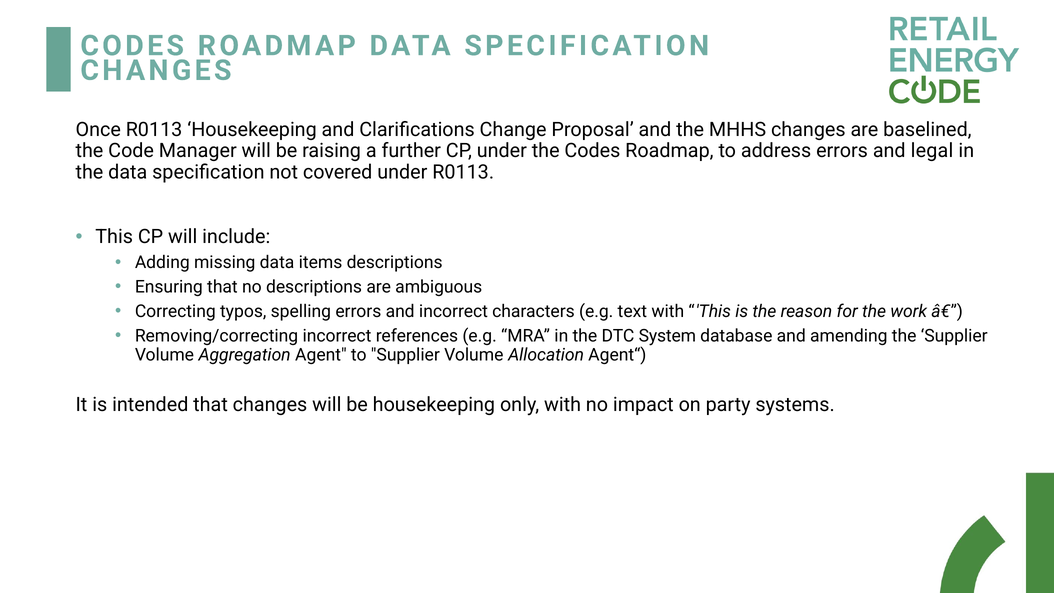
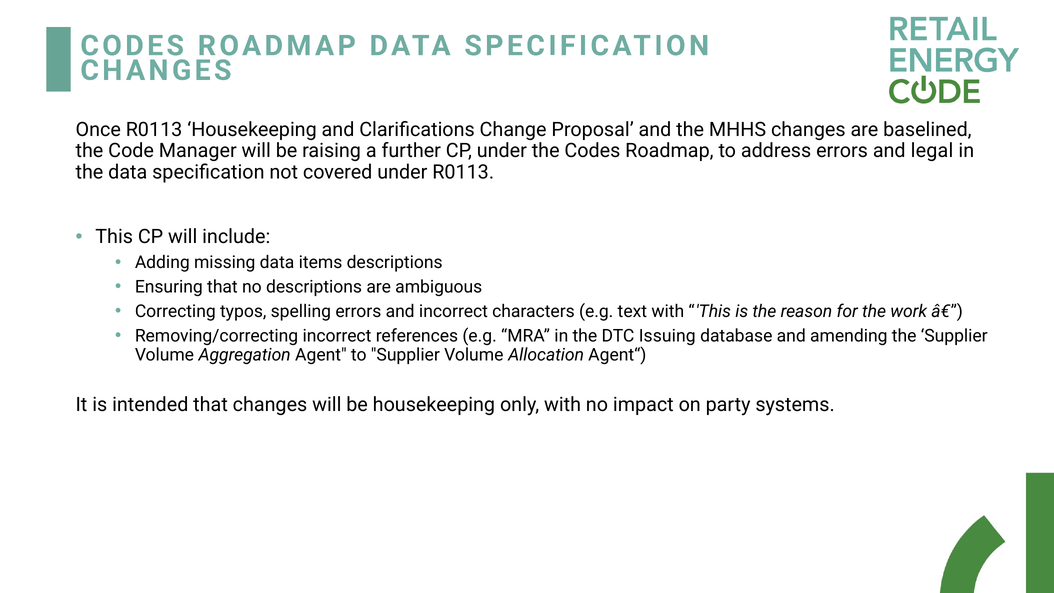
System: System -> Issuing
